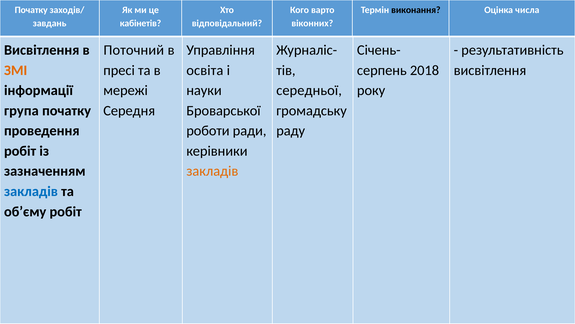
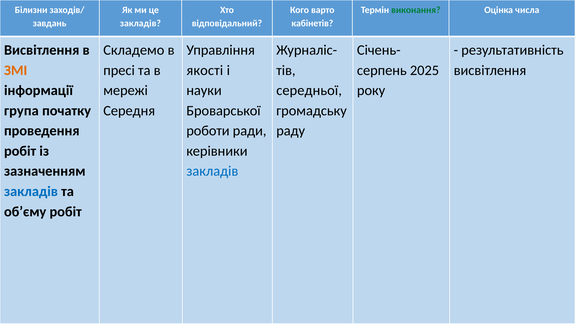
Початку at (31, 10): Початку -> Білизни
виконання colour: black -> green
кабінетів at (141, 23): кабінетів -> закладів
віконних: віконних -> кабінетів
Поточний: Поточний -> Складемо
освіта: освіта -> якості
2018: 2018 -> 2025
закладів at (212, 171) colour: orange -> blue
